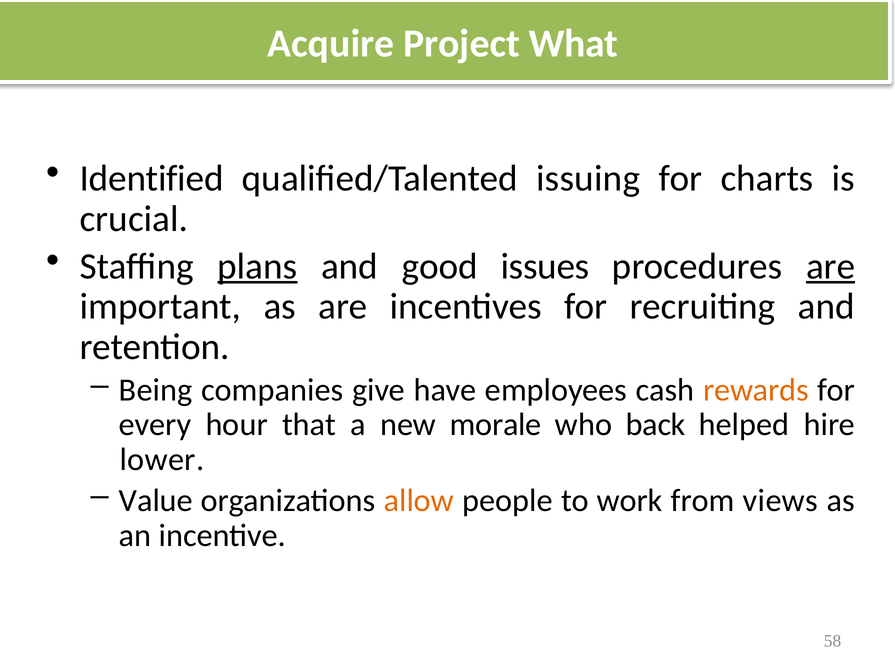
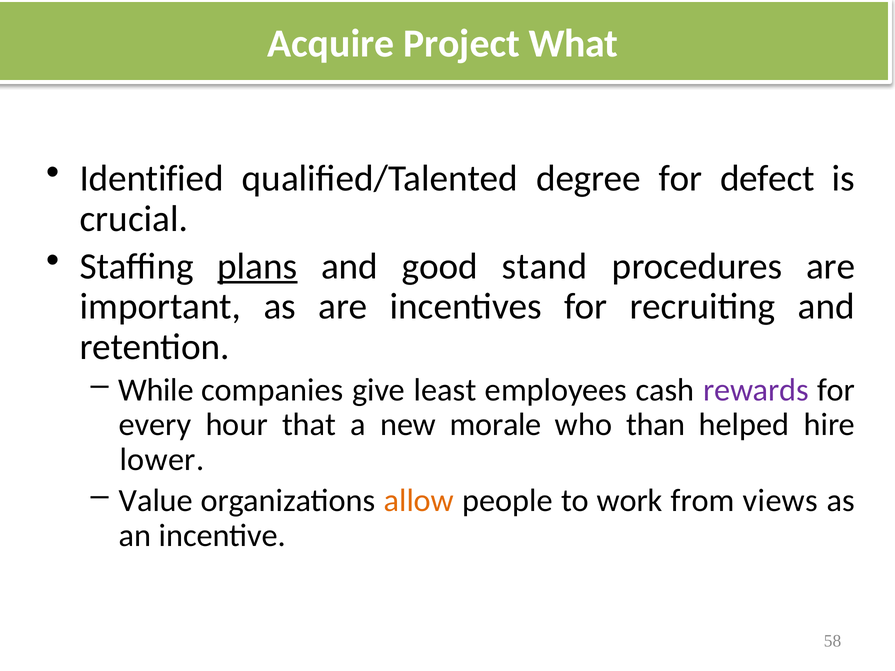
issuing: issuing -> degree
charts: charts -> defect
issues: issues -> stand
are at (831, 266) underline: present -> none
Being: Being -> While
have: have -> least
rewards colour: orange -> purple
back: back -> than
